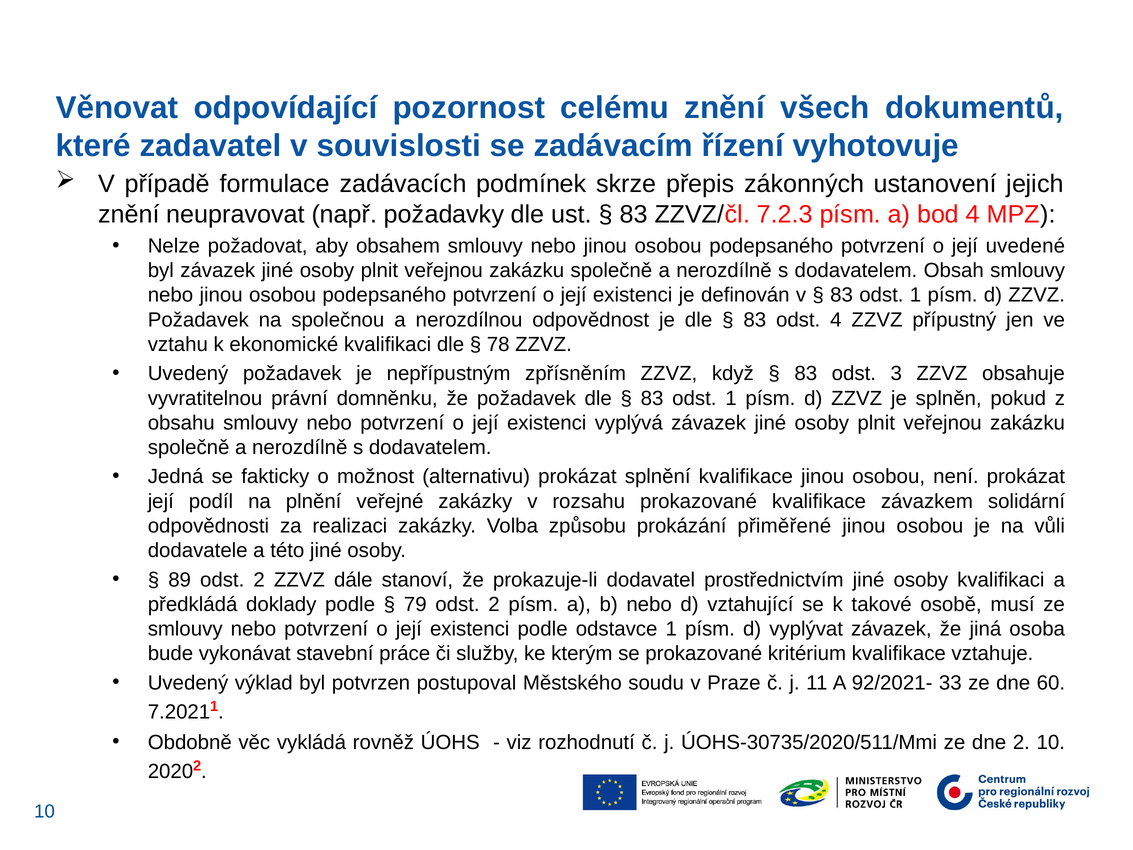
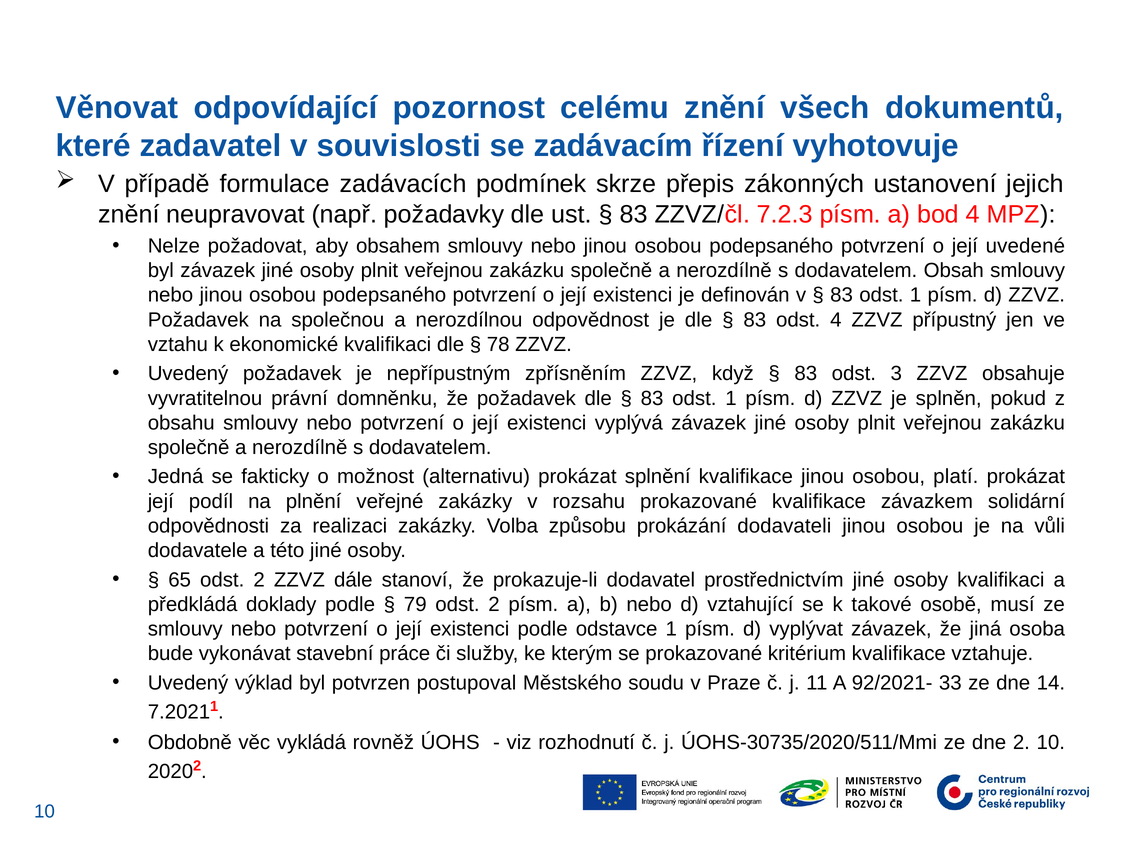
není: není -> platí
přiměřené: přiměřené -> dodavateli
89: 89 -> 65
60: 60 -> 14
